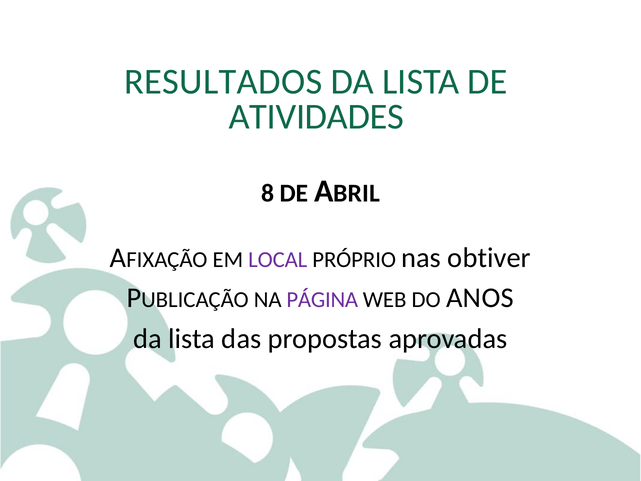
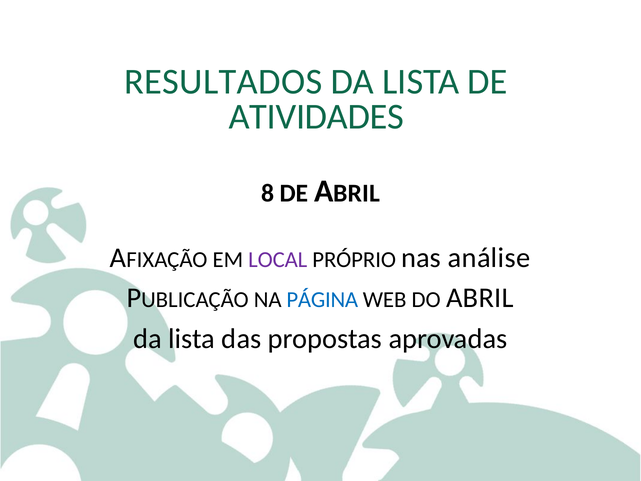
obtiver: obtiver -> análise
PÁGINA colour: purple -> blue
ANOS: ANOS -> ABRIL
